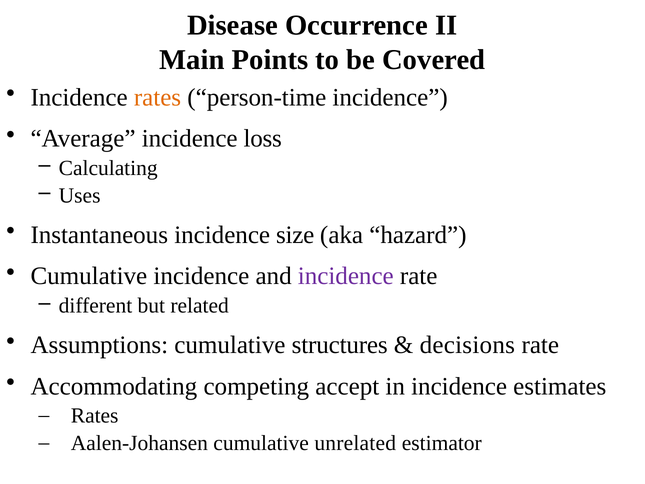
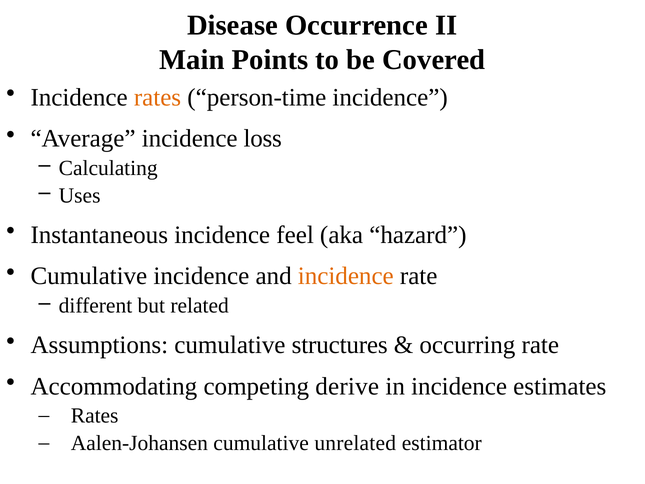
size: size -> feel
incidence at (346, 276) colour: purple -> orange
decisions: decisions -> occurring
accept: accept -> derive
